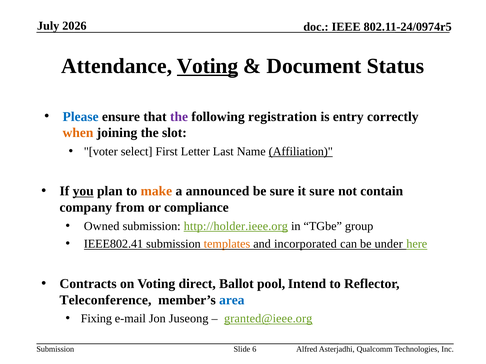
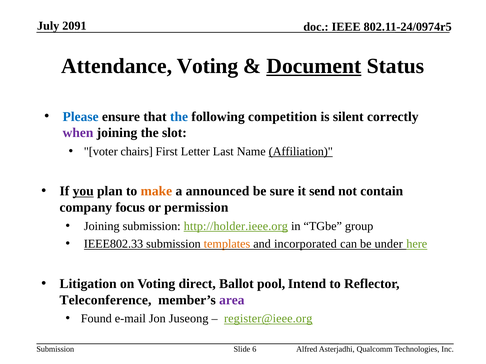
2026: 2026 -> 2091
Voting at (208, 66) underline: present -> none
Document underline: none -> present
the at (179, 117) colour: purple -> blue
registration: registration -> competition
entry: entry -> silent
when colour: orange -> purple
select: select -> chairs
it sure: sure -> send
from: from -> focus
compliance: compliance -> permission
Owned at (102, 226): Owned -> Joining
IEEE802.41: IEEE802.41 -> IEEE802.33
Contracts: Contracts -> Litigation
area colour: blue -> purple
Fixing: Fixing -> Found
granted@ieee.org: granted@ieee.org -> register@ieee.org
